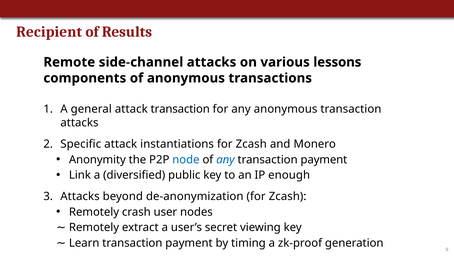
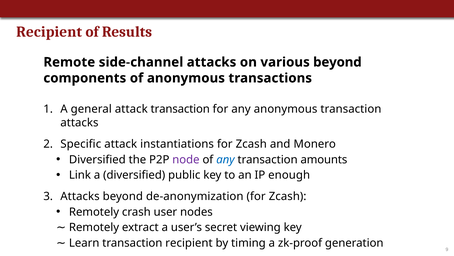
various lessons: lessons -> beyond
Anonymity at (97, 159): Anonymity -> Diversified
node colour: blue -> purple
payment at (324, 159): payment -> amounts
Learn transaction payment: payment -> recipient
